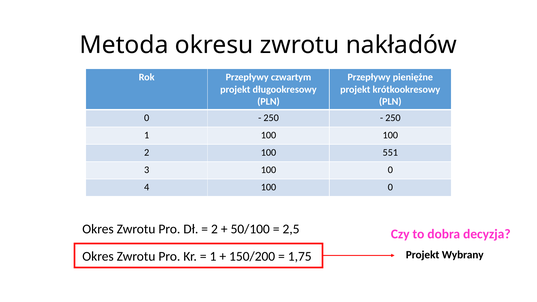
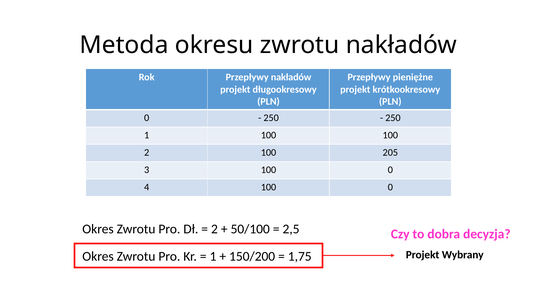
Przepływy czwartym: czwartym -> nakładów
551: 551 -> 205
